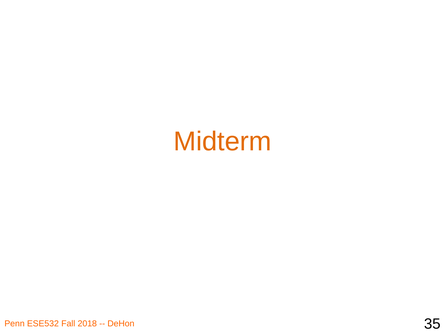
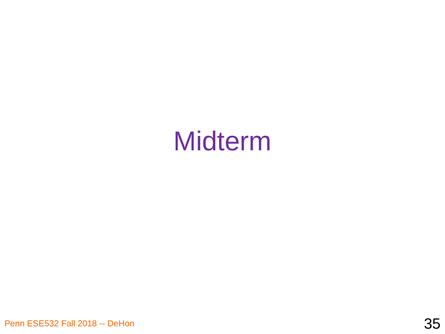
Midterm colour: orange -> purple
